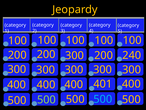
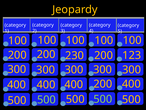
200 300: 300 -> 230
240: 240 -> 123
400 401: 401 -> 200
500 at (103, 99) colour: light blue -> light green
